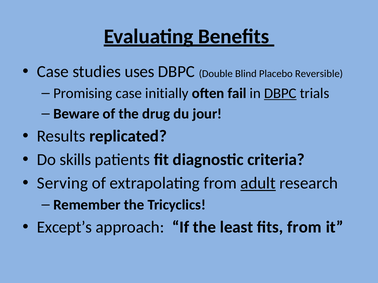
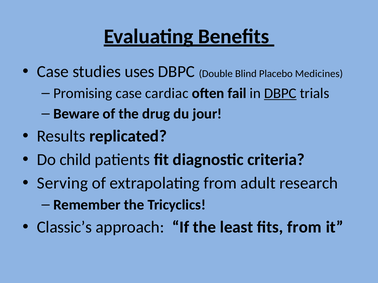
Reversible: Reversible -> Medicines
initially: initially -> cardiac
skills: skills -> child
adult underline: present -> none
Except’s: Except’s -> Classic’s
